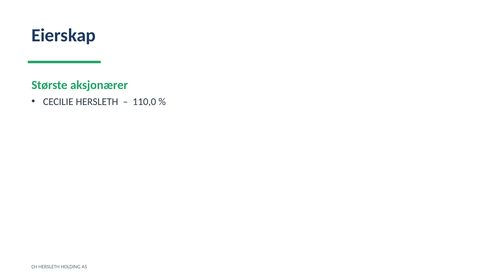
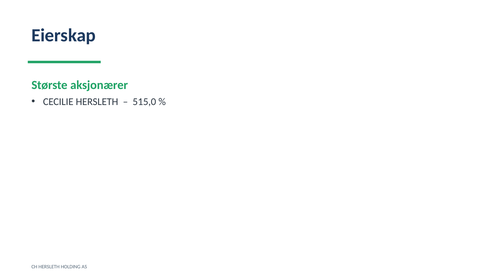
110,0: 110,0 -> 515,0
